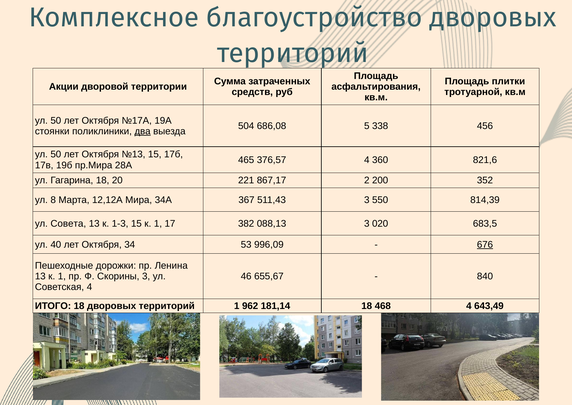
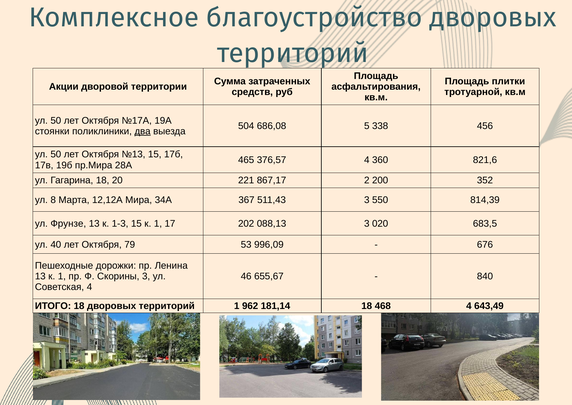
Совета: Совета -> Фрунзе
382: 382 -> 202
34: 34 -> 79
676 underline: present -> none
